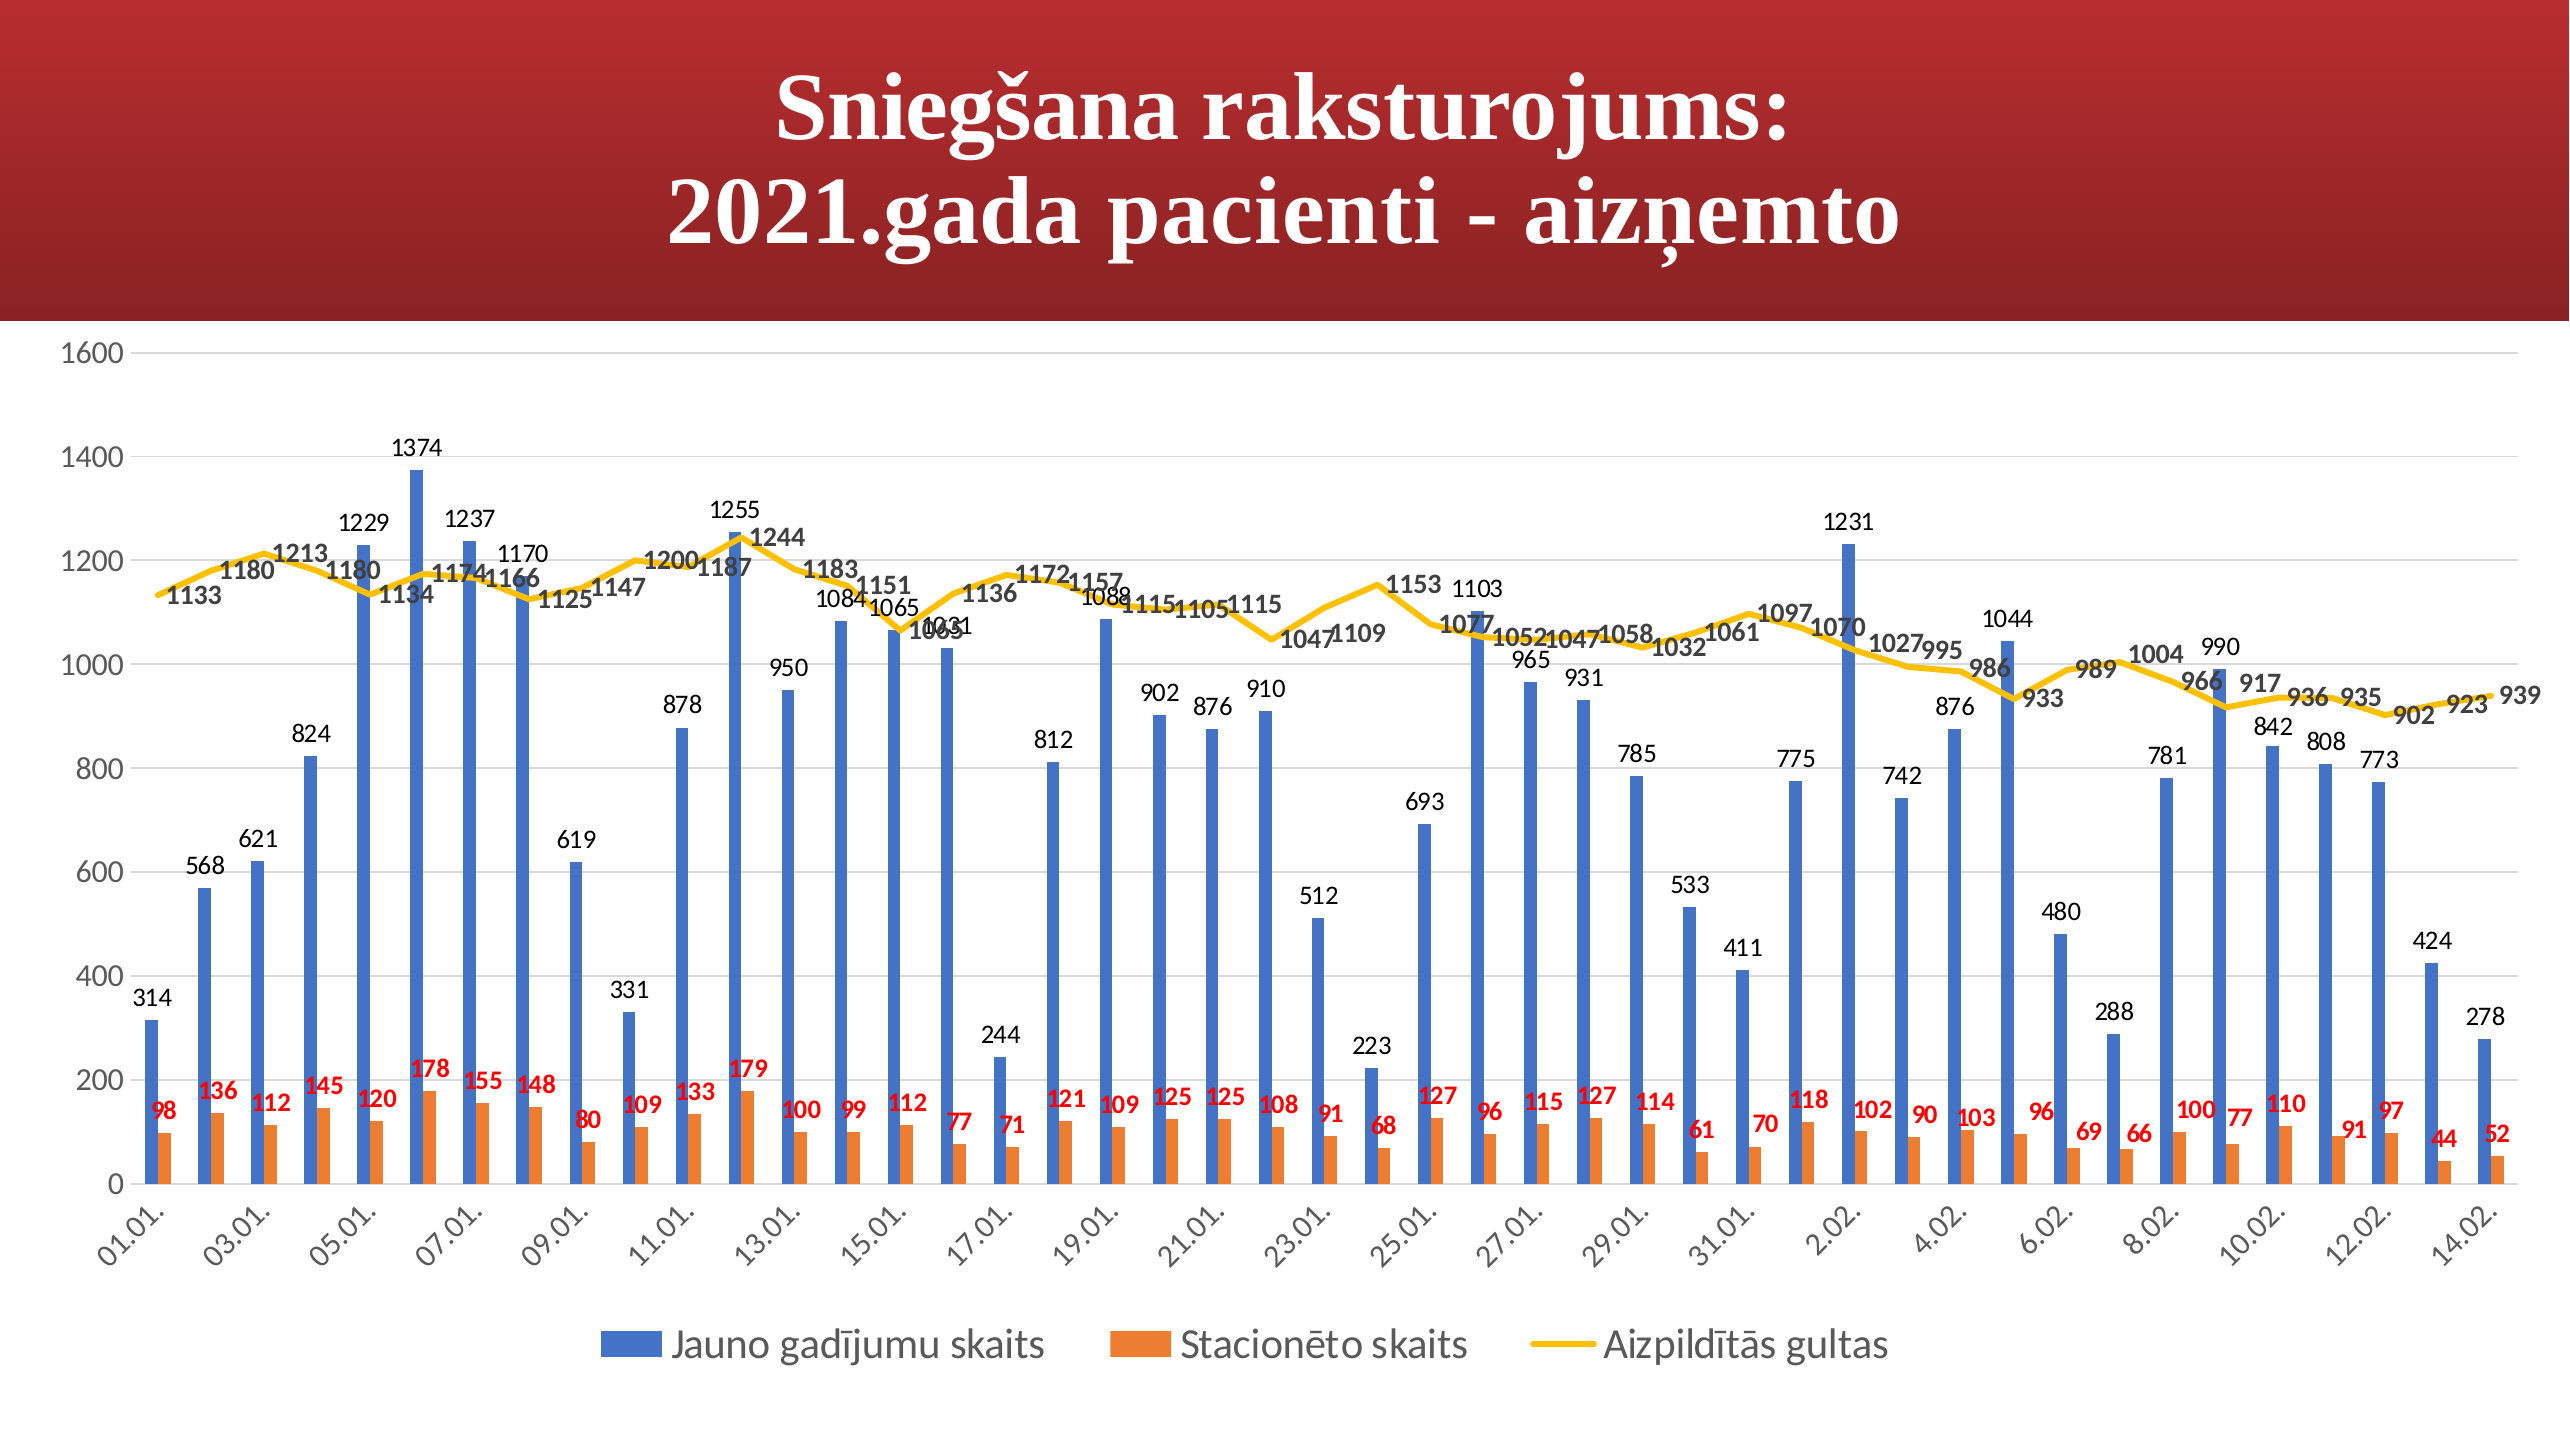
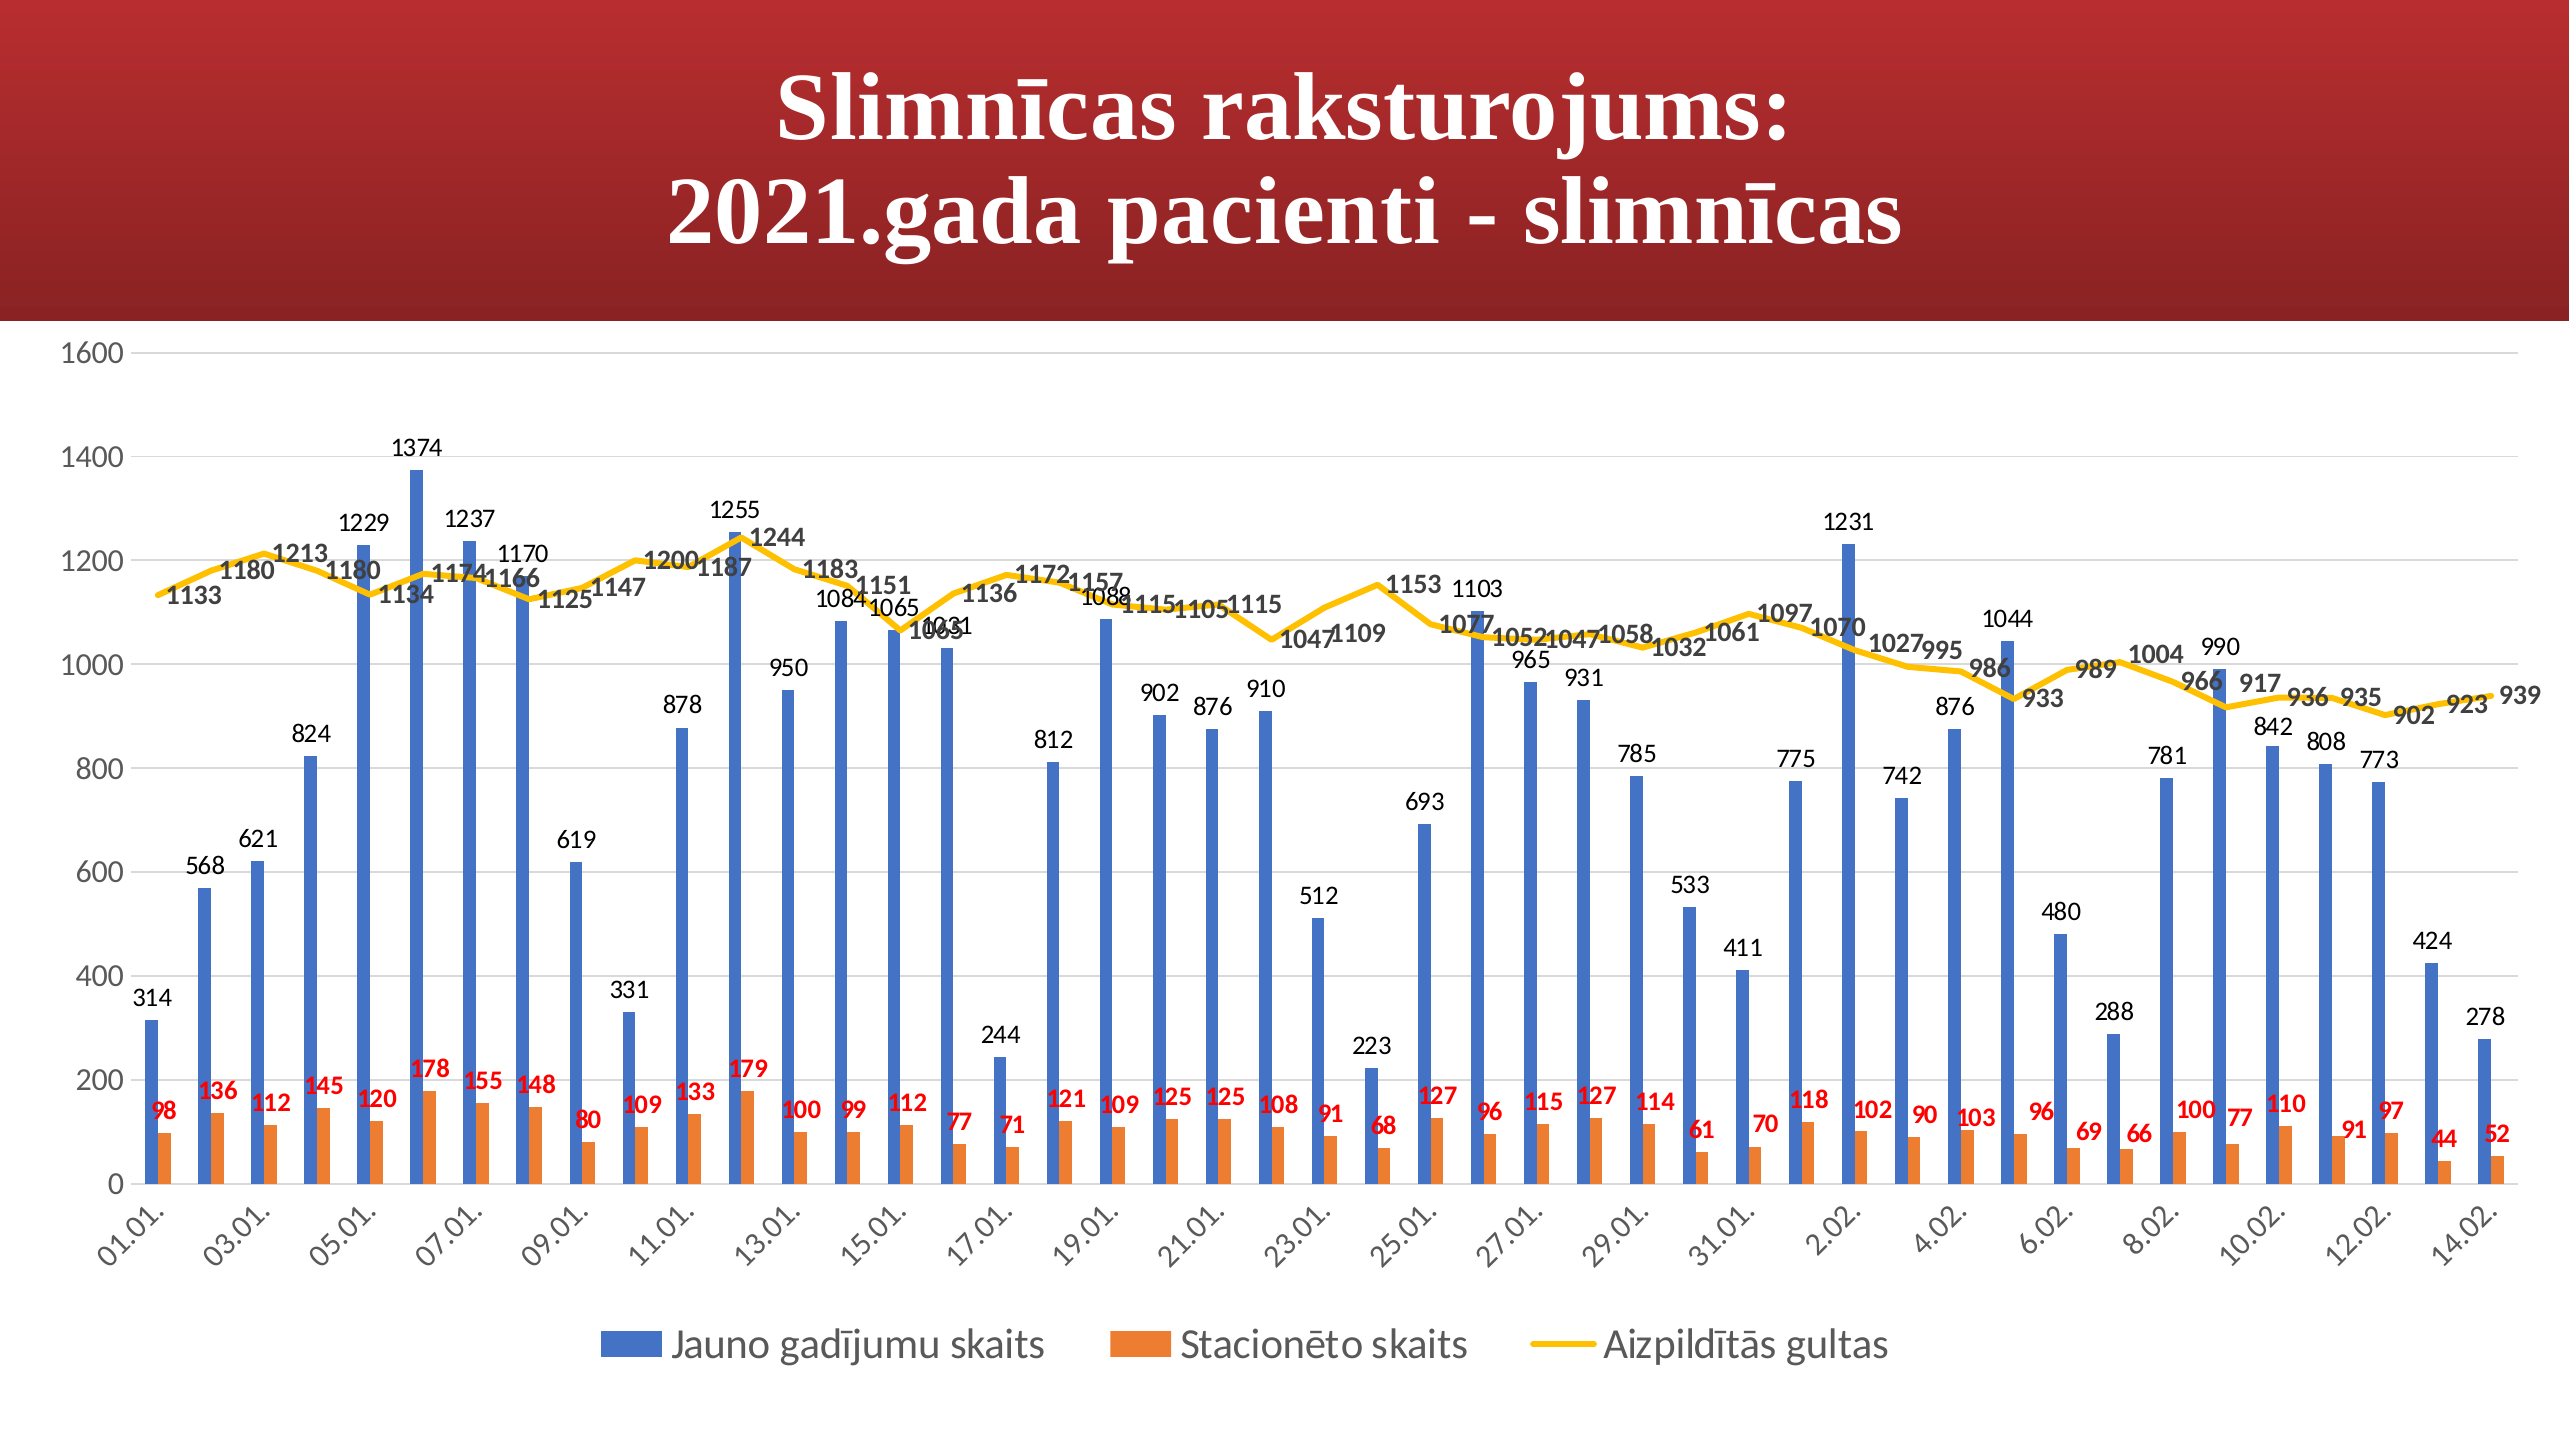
Sniegšana at (977, 108): Sniegšana -> Slimnīcas
aizņemto at (1713, 212): aizņemto -> slimnīcas
